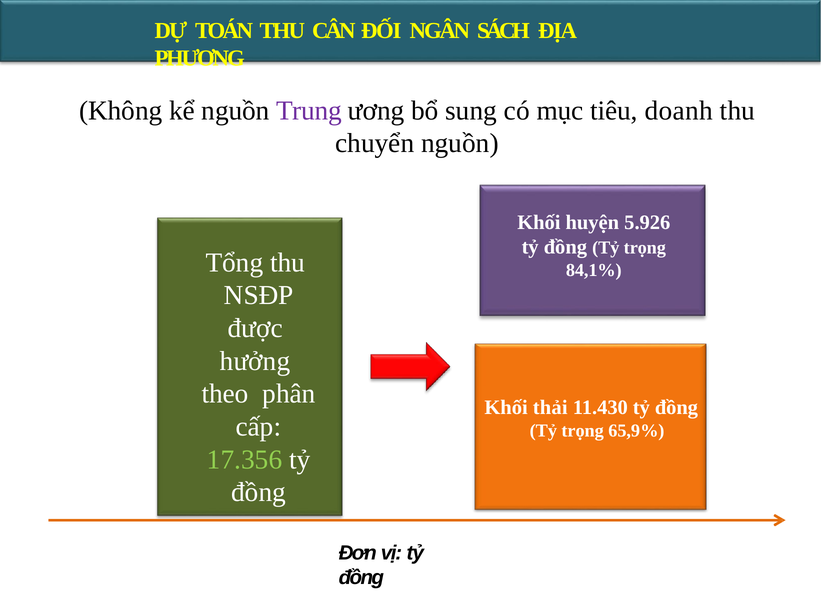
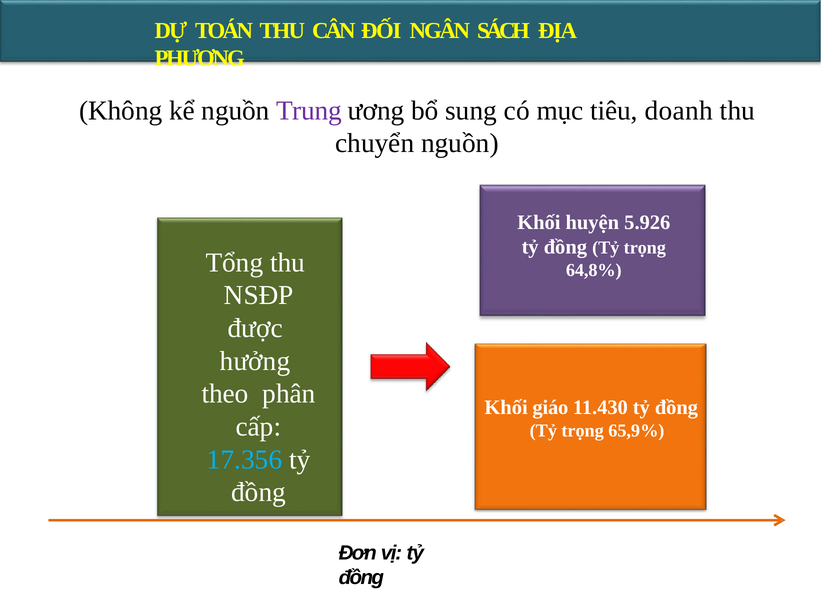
84,1%: 84,1% -> 64,8%
thải: thải -> giáo
17.356 colour: light green -> light blue
